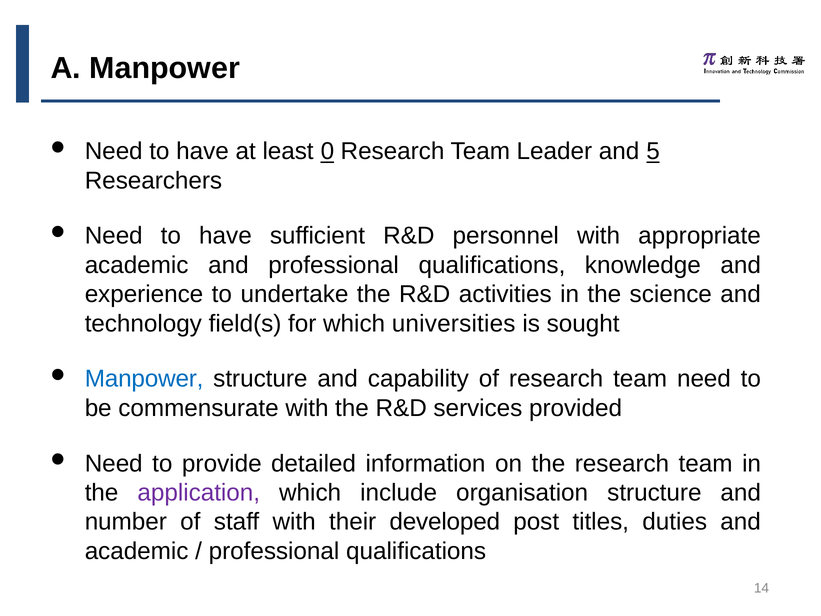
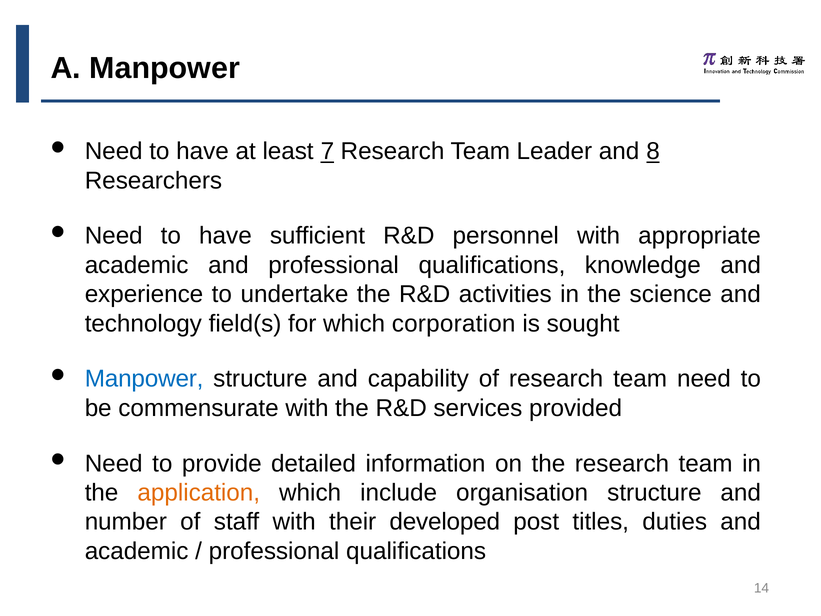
0: 0 -> 7
5: 5 -> 8
universities: universities -> corporation
application colour: purple -> orange
